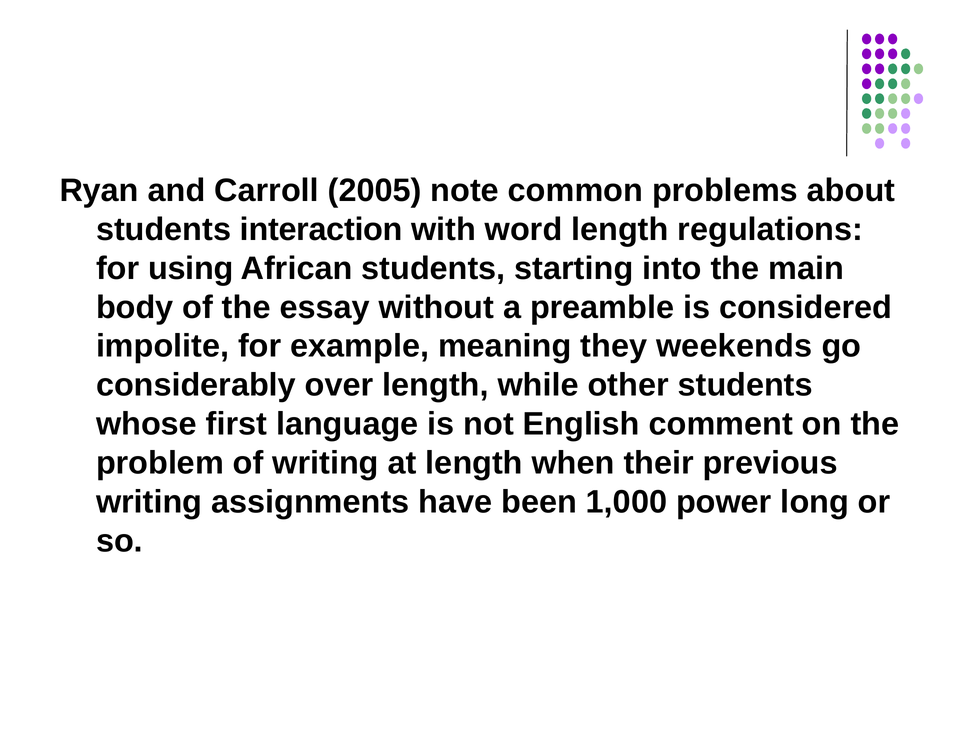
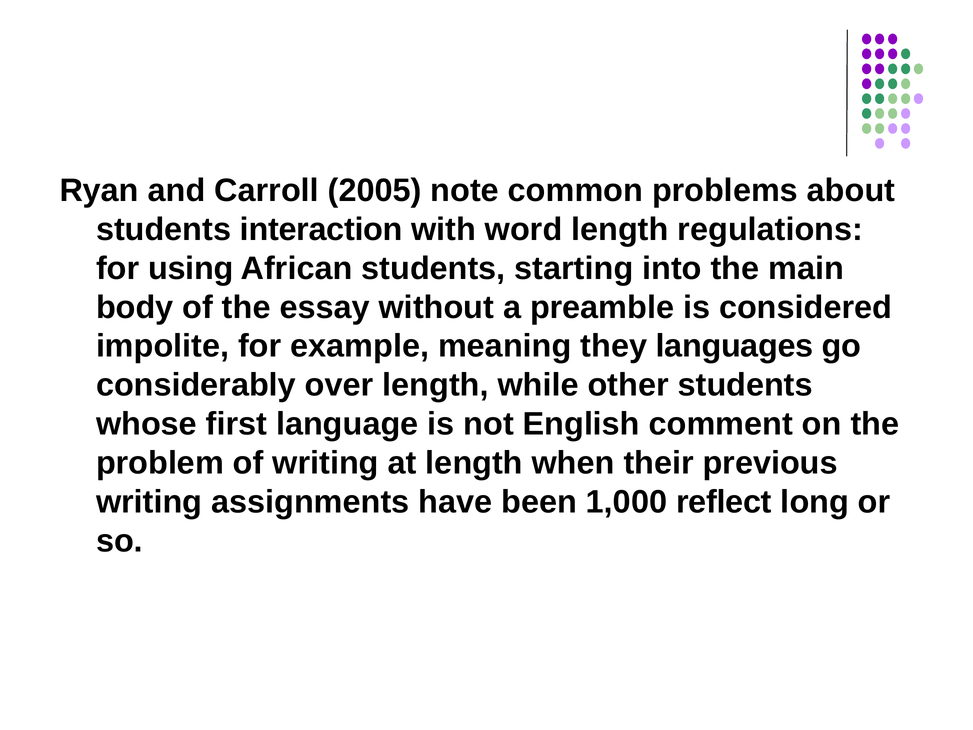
weekends: weekends -> languages
power: power -> reflect
